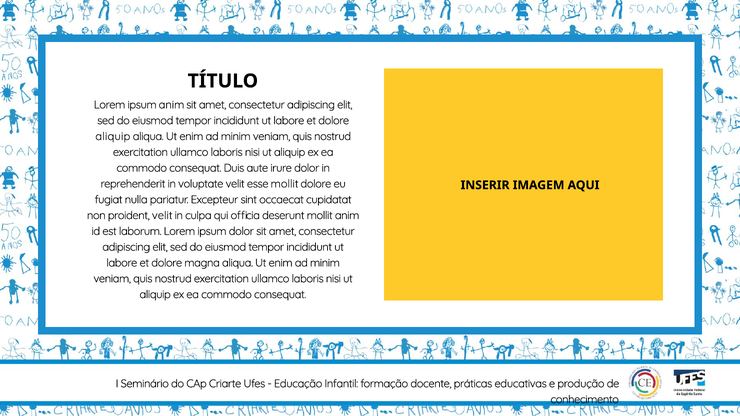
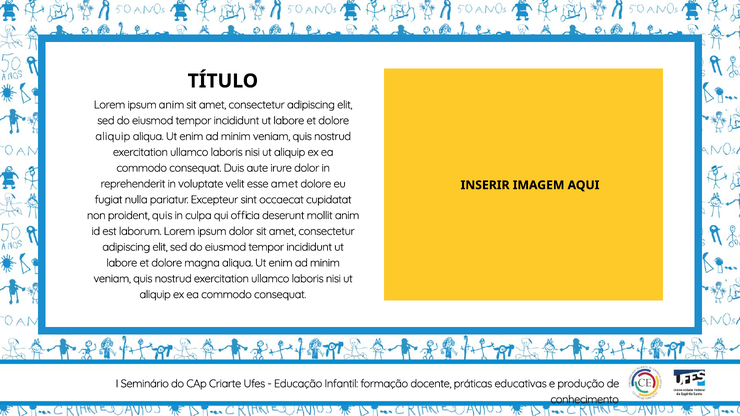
esse mollit: mollit -> amet
proident velit: velit -> quis
